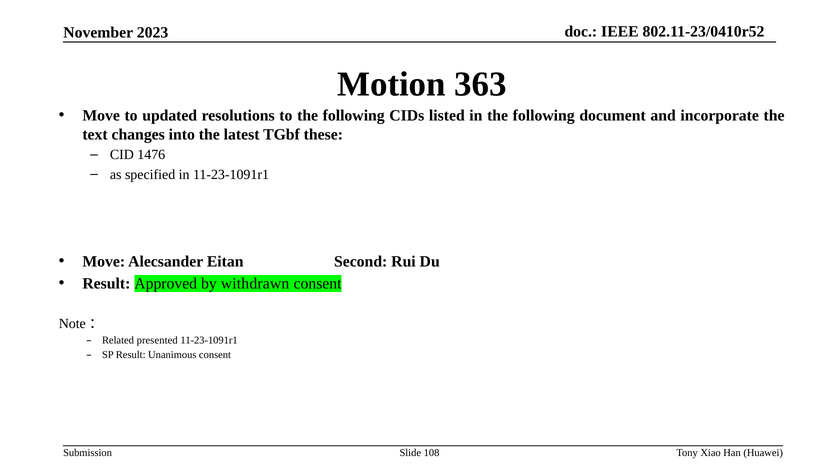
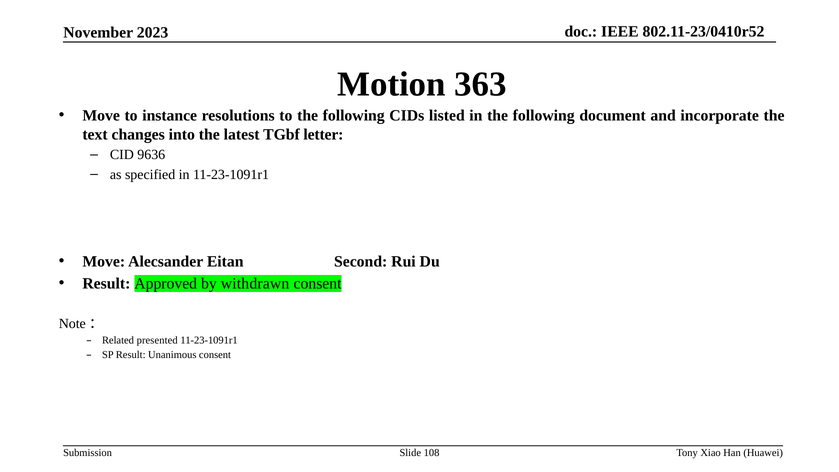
updated: updated -> instance
these: these -> letter
1476: 1476 -> 9636
